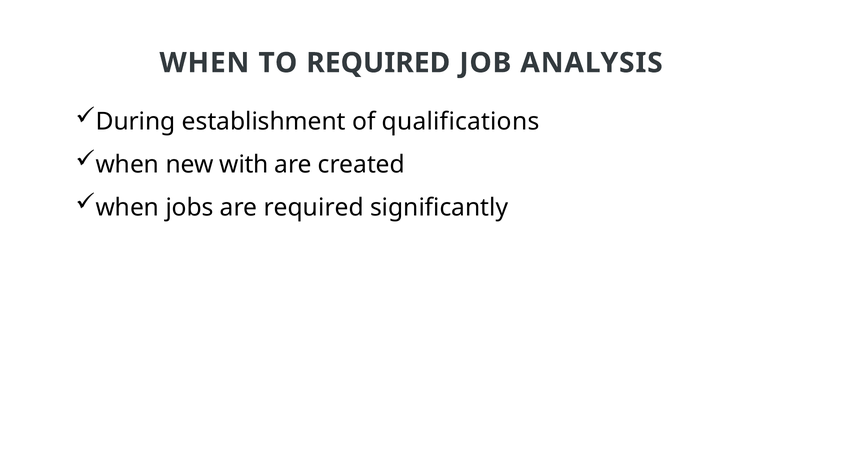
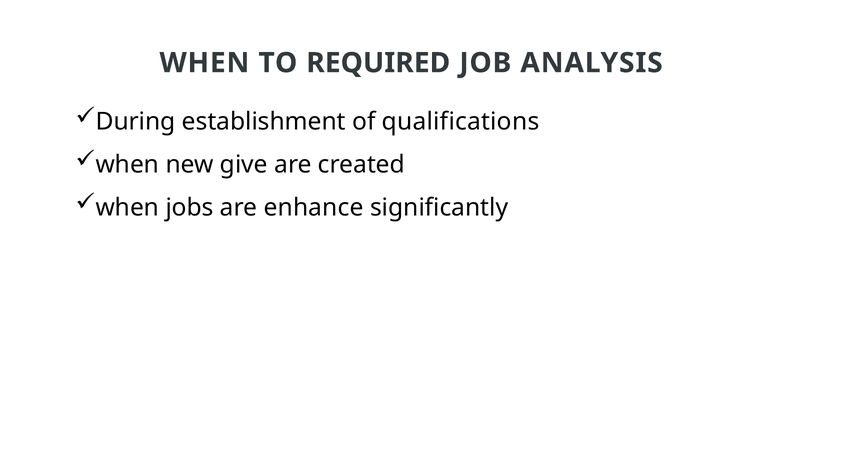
with: with -> give
are required: required -> enhance
